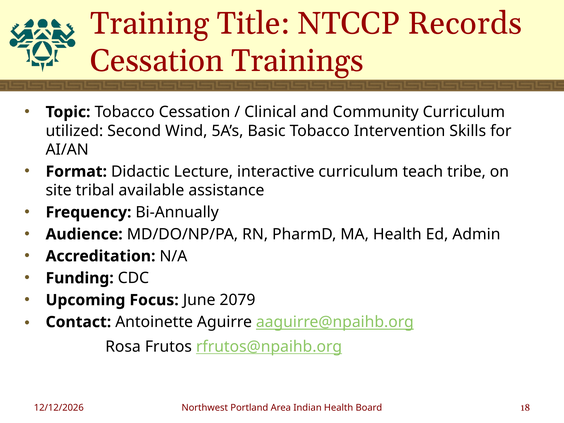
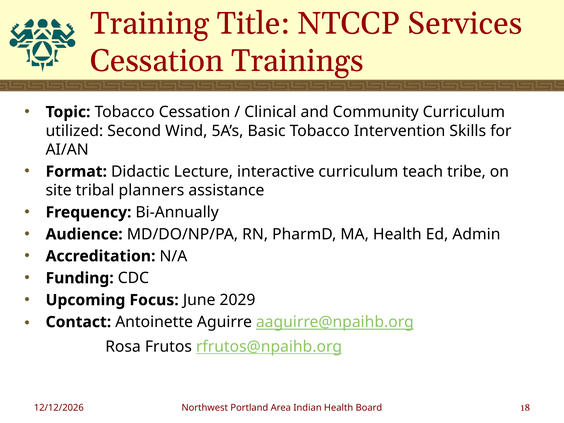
Records: Records -> Services
available: available -> planners
2079: 2079 -> 2029
